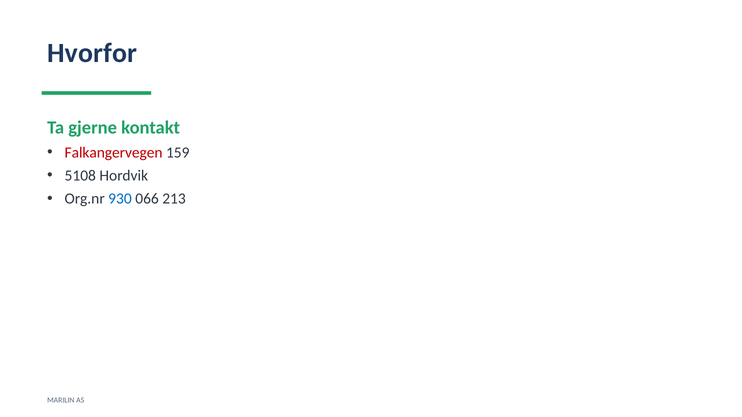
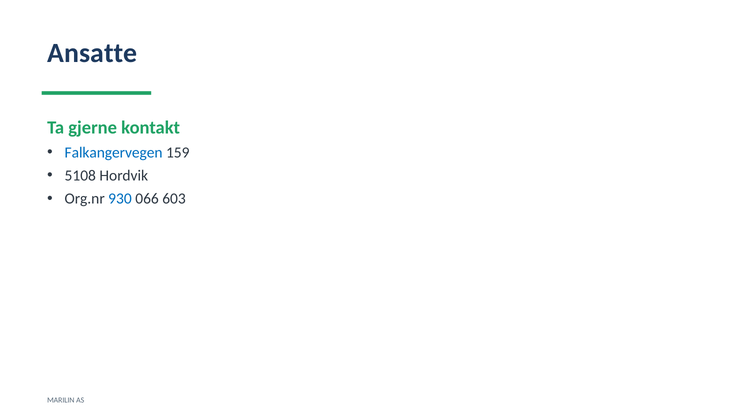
Hvorfor: Hvorfor -> Ansatte
Falkangervegen colour: red -> blue
213: 213 -> 603
